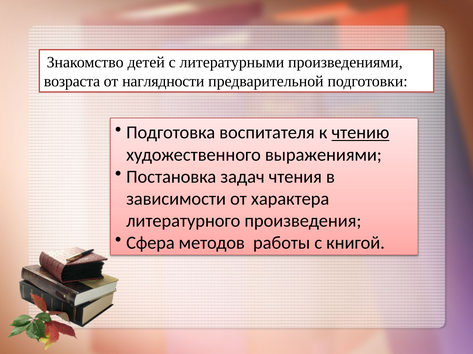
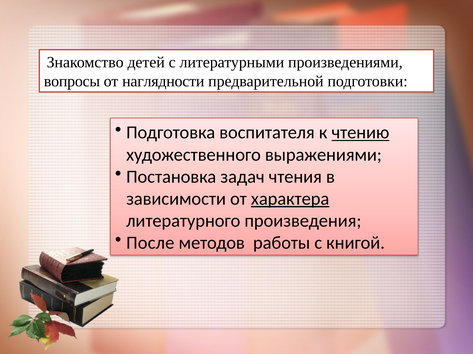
возраста: возраста -> вопросы
характера underline: none -> present
Сфера: Сфера -> После
